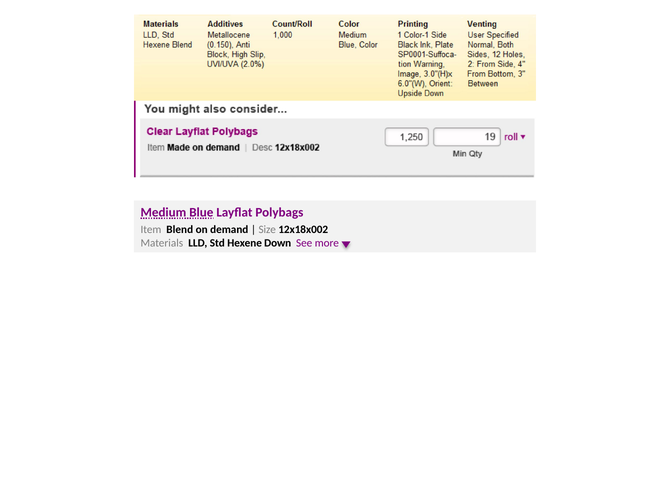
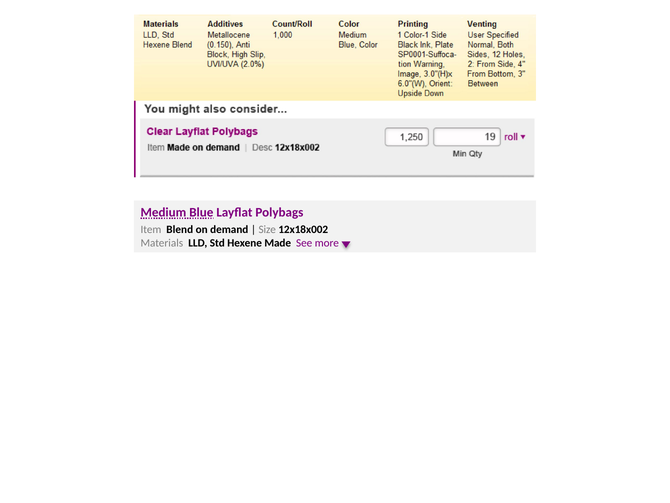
Down: Down -> Made
